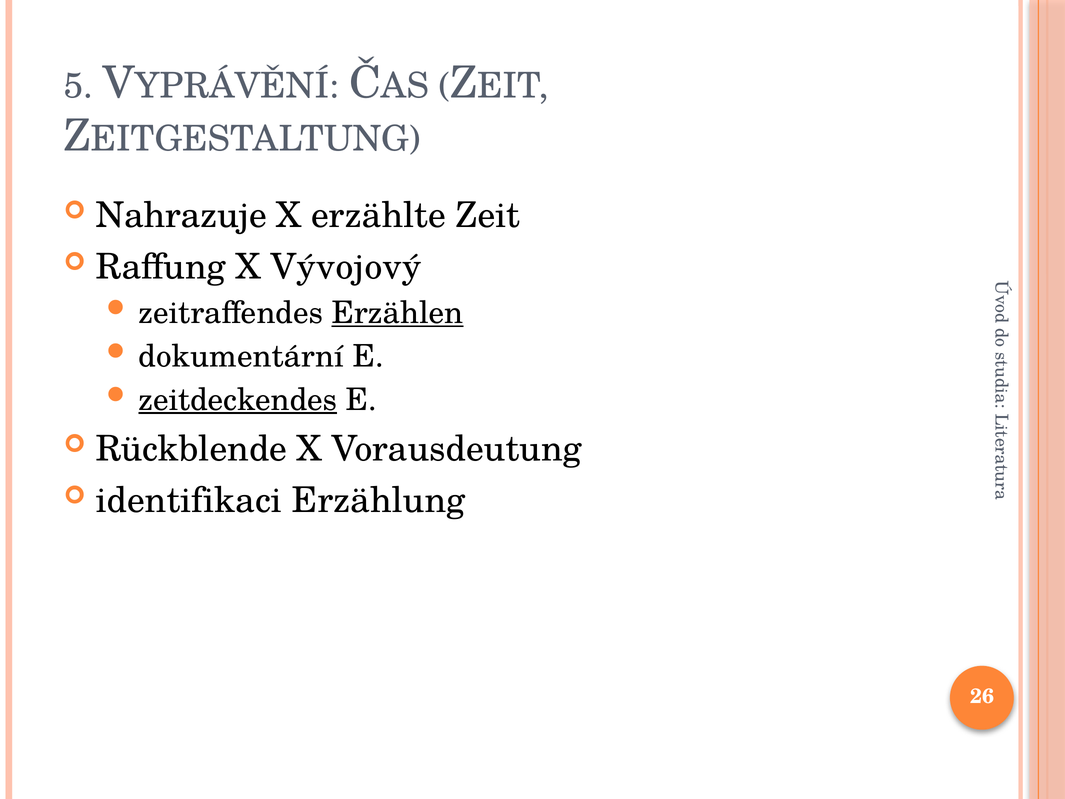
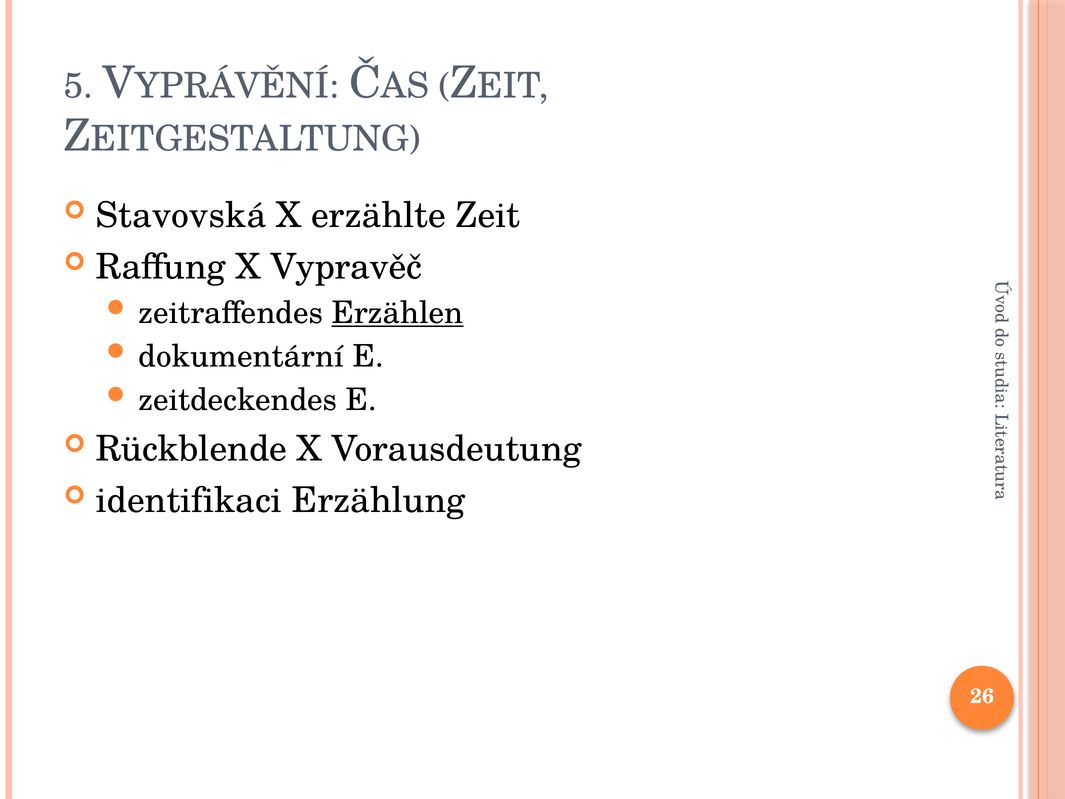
Nahrazuje: Nahrazuje -> Stavovská
Vývojový: Vývojový -> Vypravěč
zeitdeckendes underline: present -> none
